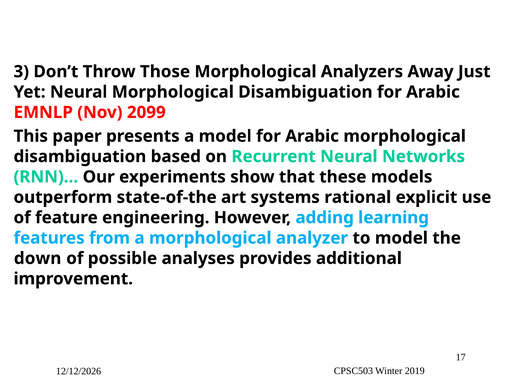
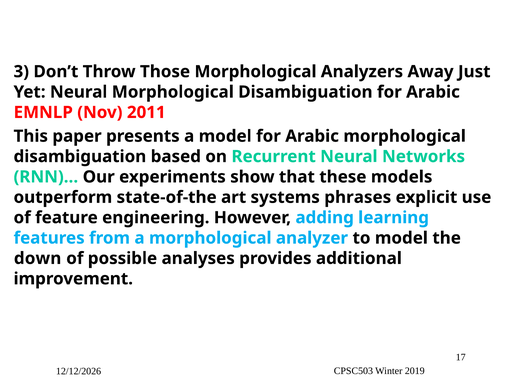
2099: 2099 -> 2011
rational: rational -> phrases
